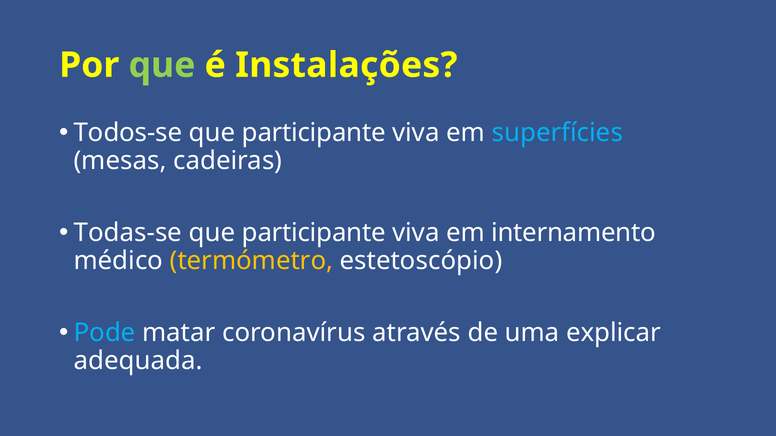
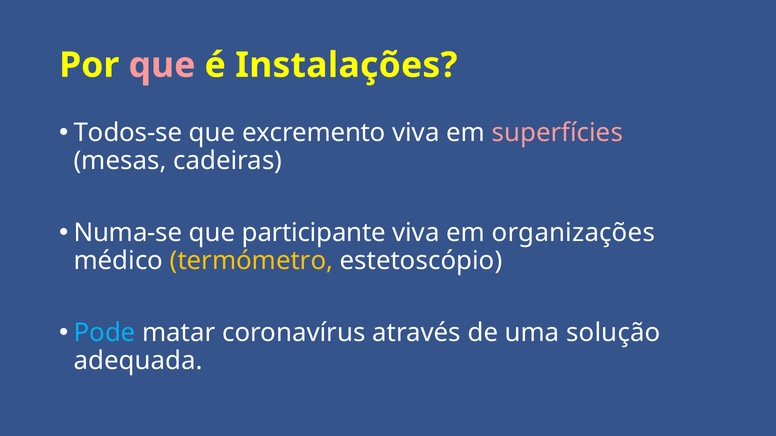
que at (162, 65) colour: light green -> pink
participante at (314, 133): participante -> excremento
superfícies colour: light blue -> pink
Todas-se: Todas-se -> Numa-se
internamento: internamento -> organizações
explicar: explicar -> solução
